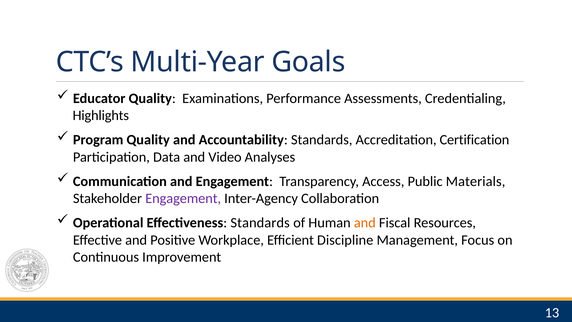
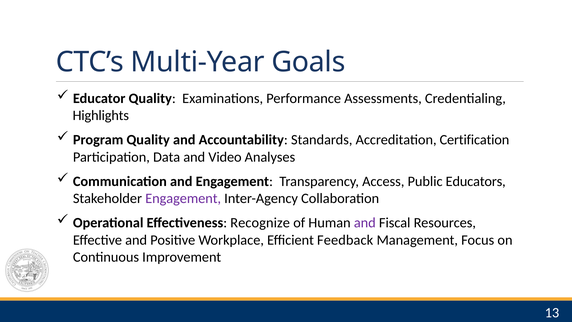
Materials: Materials -> Educators
Effectiveness Standards: Standards -> Recognize
and at (365, 223) colour: orange -> purple
Discipline: Discipline -> Feedback
